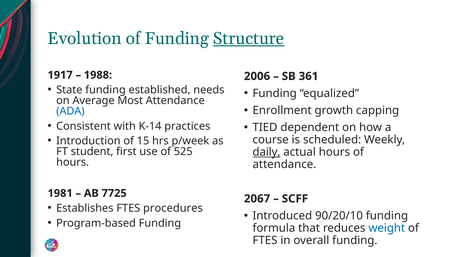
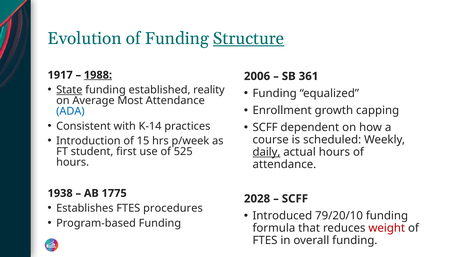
1988 underline: none -> present
State underline: none -> present
needs: needs -> reality
TIED at (265, 128): TIED -> SCFF
1981: 1981 -> 1938
7725: 7725 -> 1775
2067: 2067 -> 2028
90/20/10: 90/20/10 -> 79/20/10
weight colour: blue -> red
